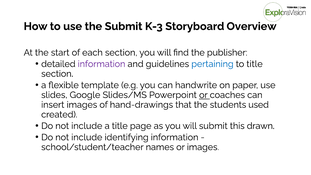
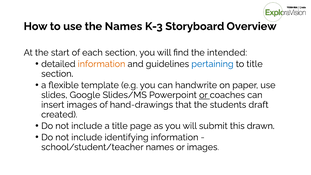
the Submit: Submit -> Names
publisher: publisher -> intended
information at (102, 64) colour: purple -> orange
used: used -> draft
